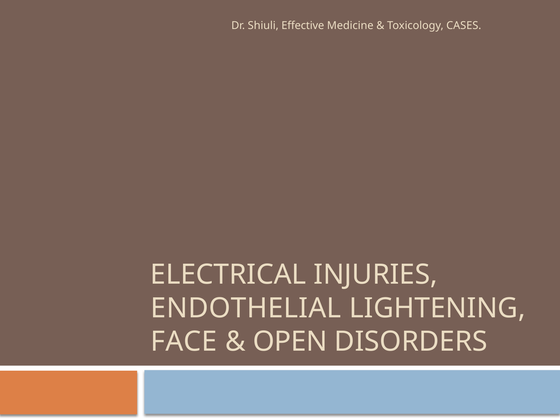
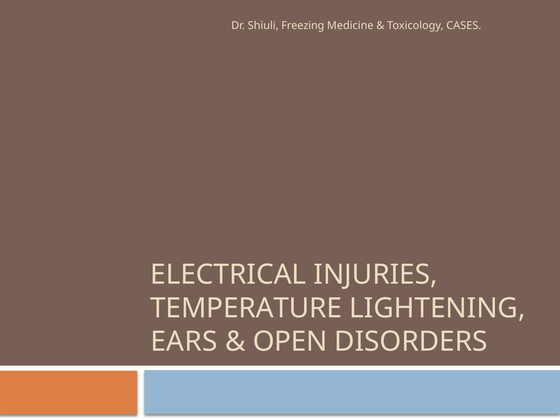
Effective: Effective -> Freezing
ENDOTHELIAL: ENDOTHELIAL -> TEMPERATURE
FACE: FACE -> EARS
